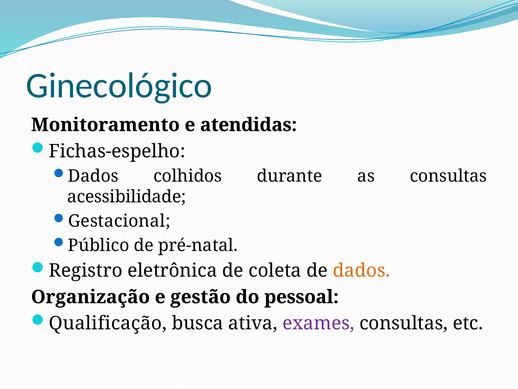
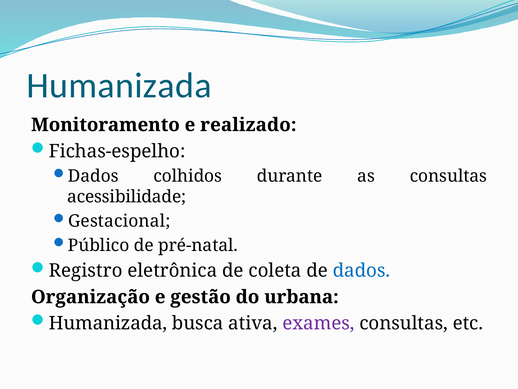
Ginecológico at (119, 86): Ginecológico -> Humanizada
atendidas: atendidas -> realizado
dados at (361, 270) colour: orange -> blue
pessoal: pessoal -> urbana
Qualificação at (108, 323): Qualificação -> Humanizada
